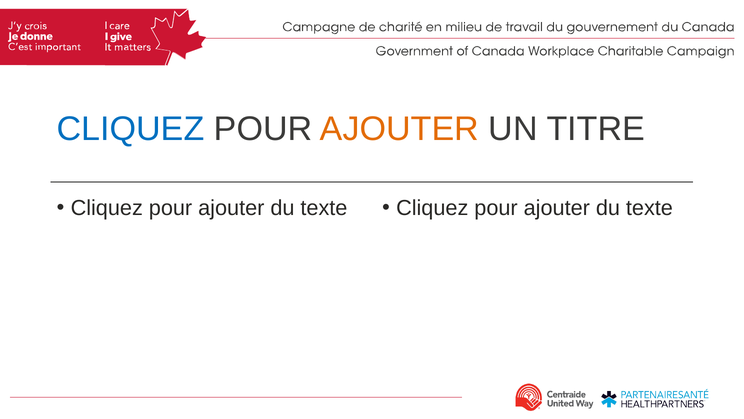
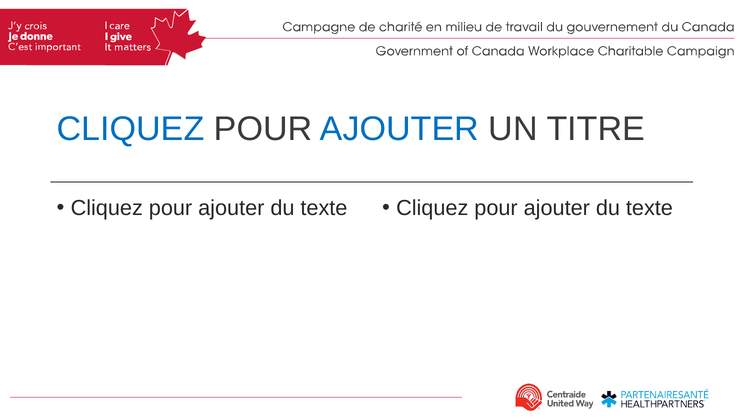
AJOUTER at (399, 129) colour: orange -> blue
